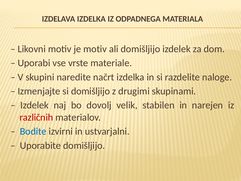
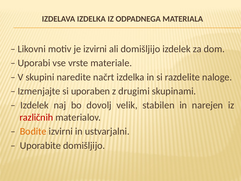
je motiv: motiv -> izvirni
si domišljijo: domišljijo -> uporaben
Bodite colour: blue -> orange
